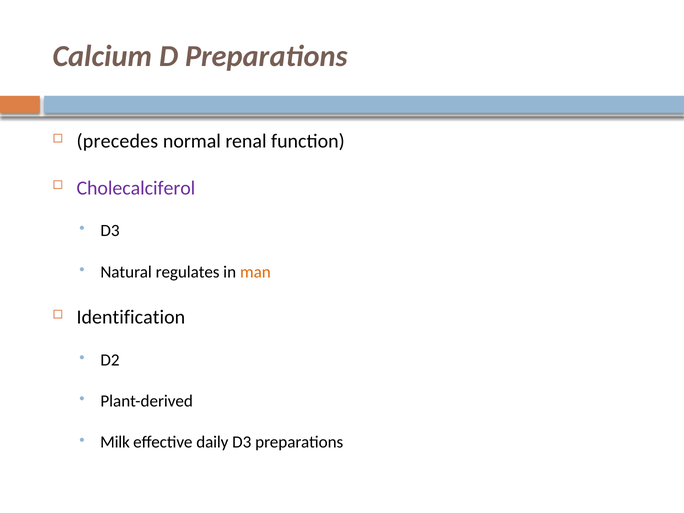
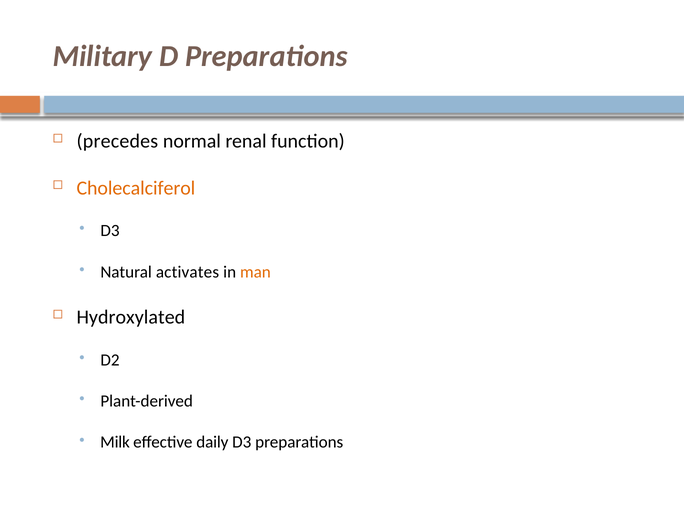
Calcium: Calcium -> Military
Cholecalciferol colour: purple -> orange
regulates: regulates -> activates
Identification: Identification -> Hydroxylated
